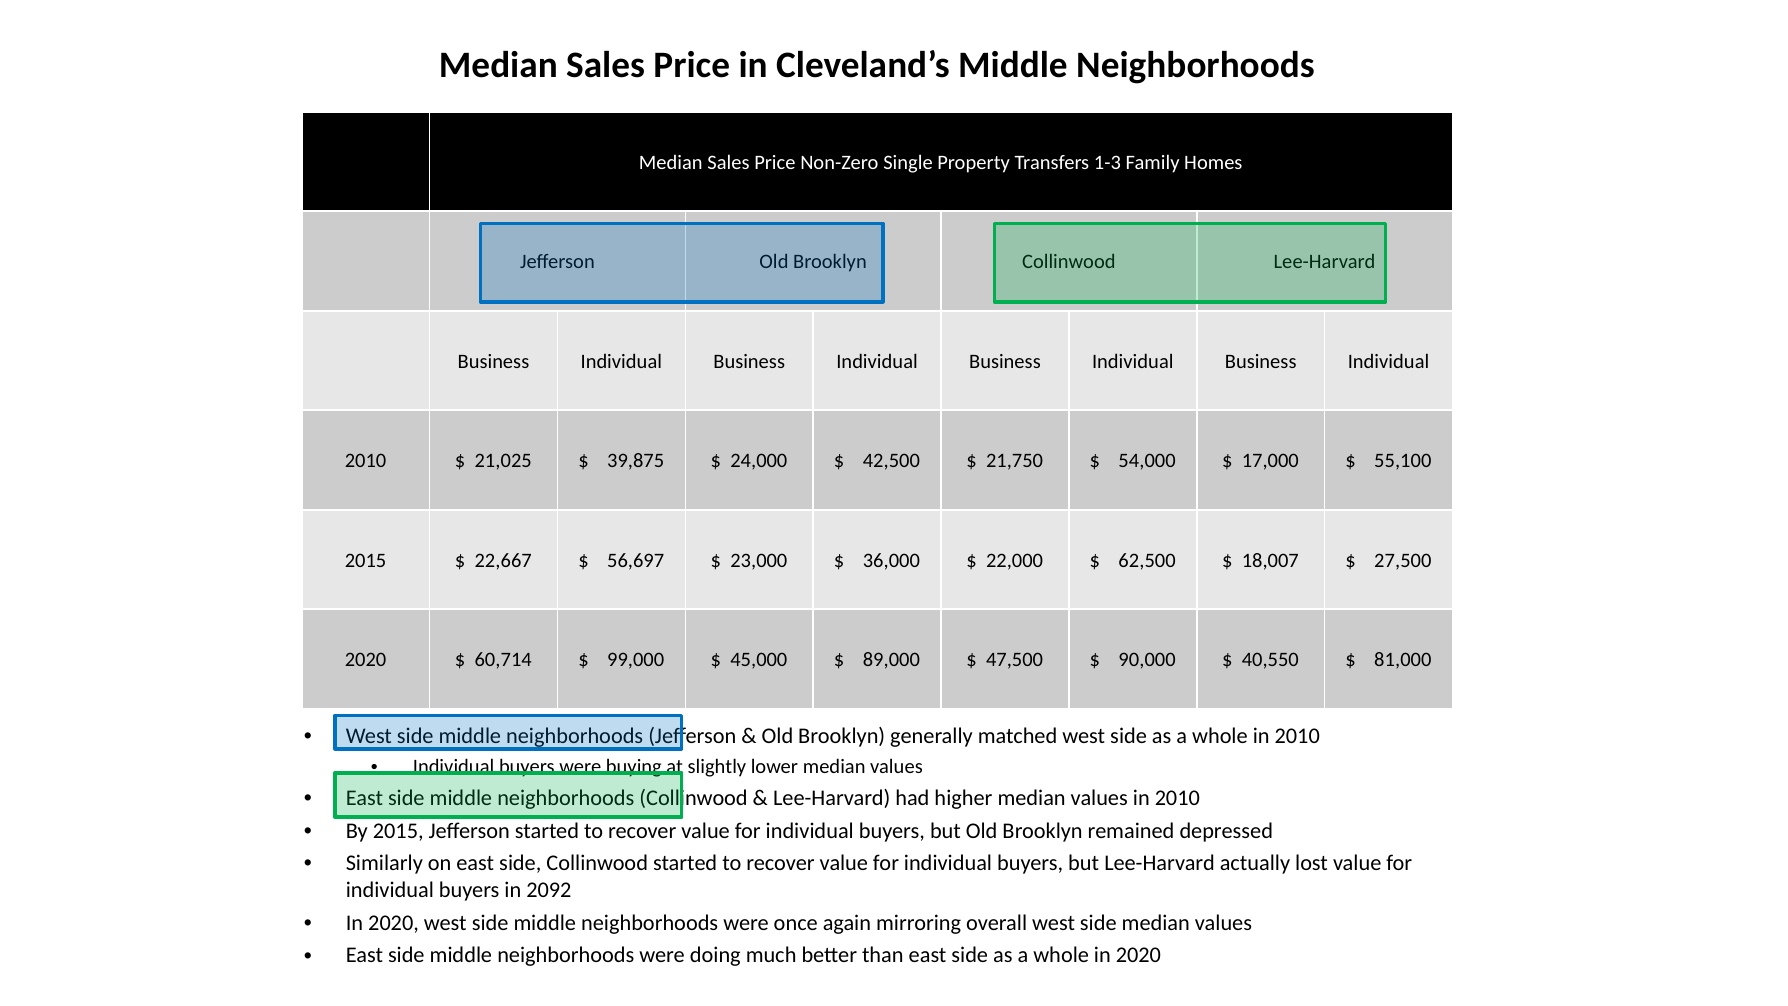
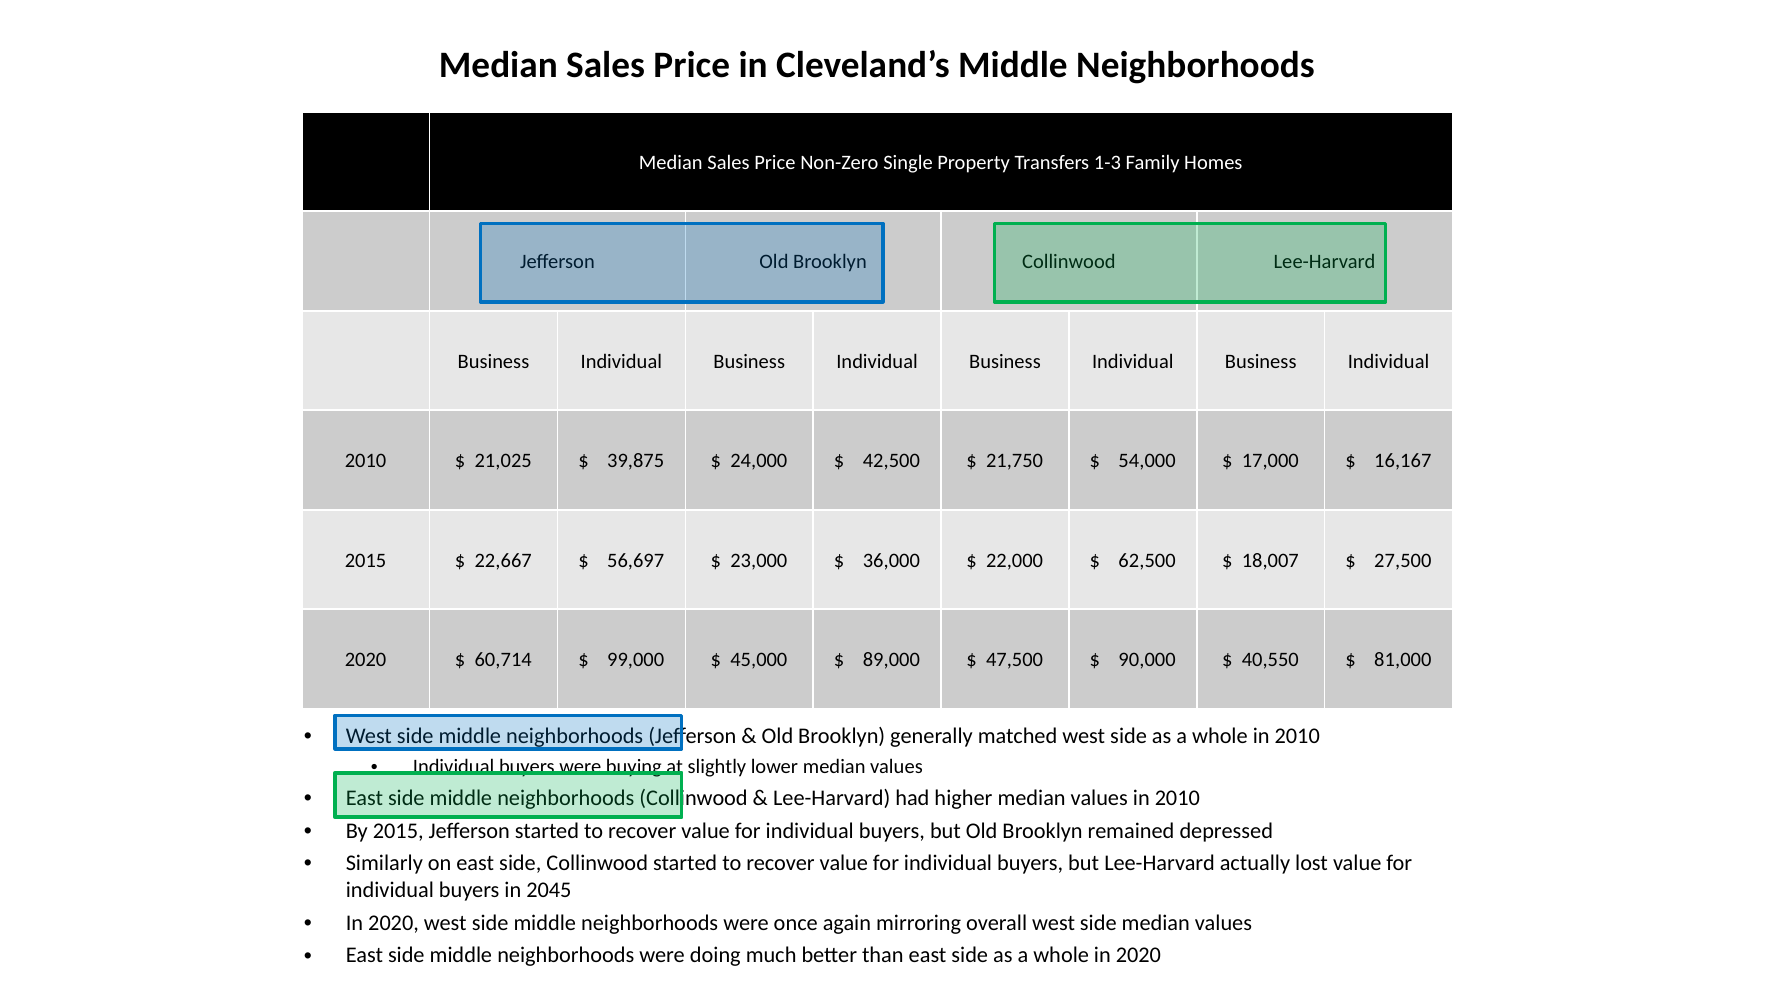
55,100: 55,100 -> 16,167
2092: 2092 -> 2045
